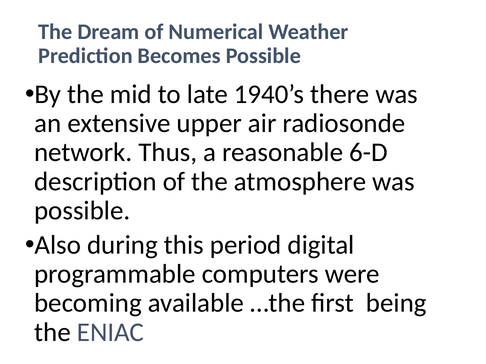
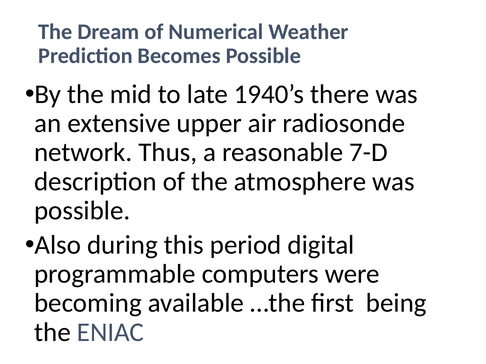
6-D: 6-D -> 7-D
